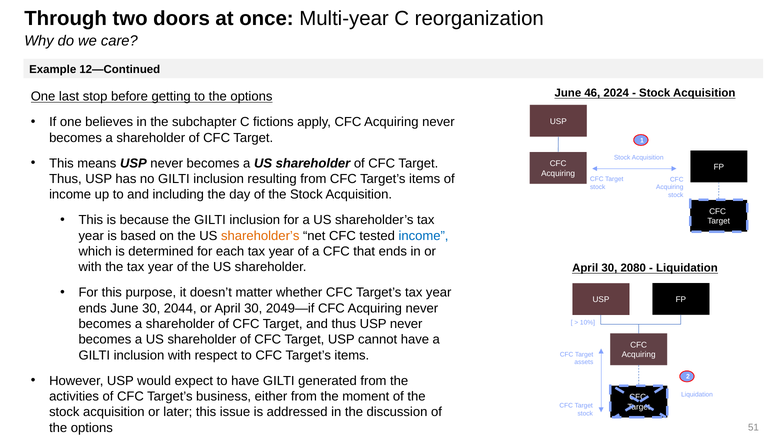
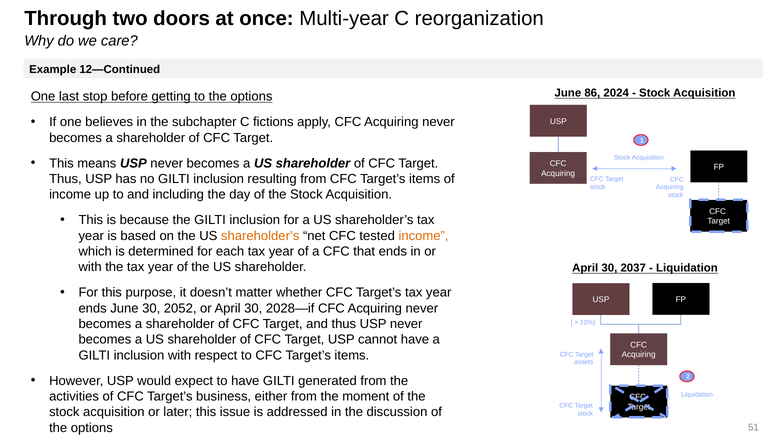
46: 46 -> 86
income at (424, 236) colour: blue -> orange
2080: 2080 -> 2037
2044: 2044 -> 2052
2049—if: 2049—if -> 2028—if
